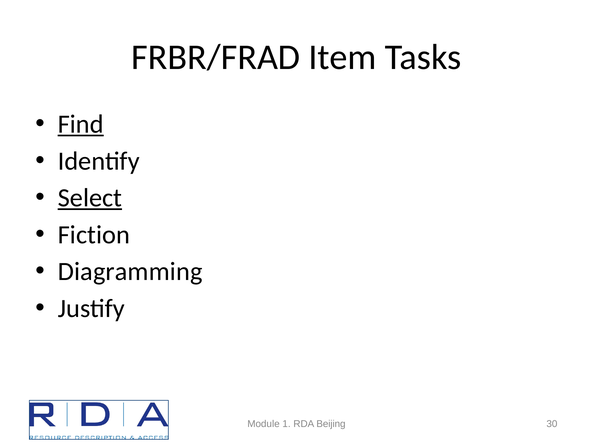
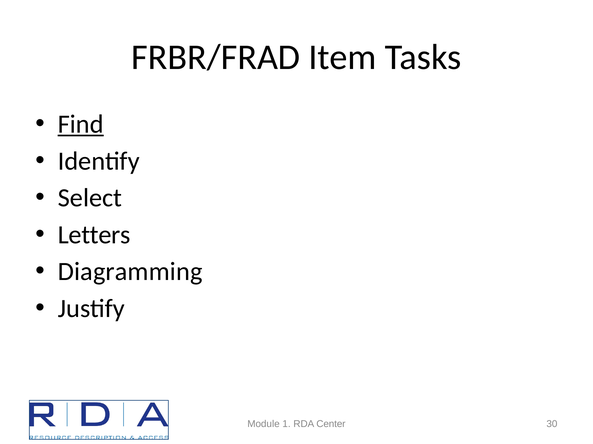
Select underline: present -> none
Fiction: Fiction -> Letters
Beijing: Beijing -> Center
